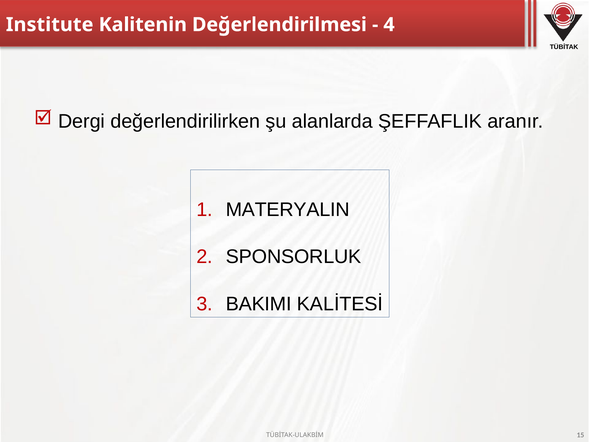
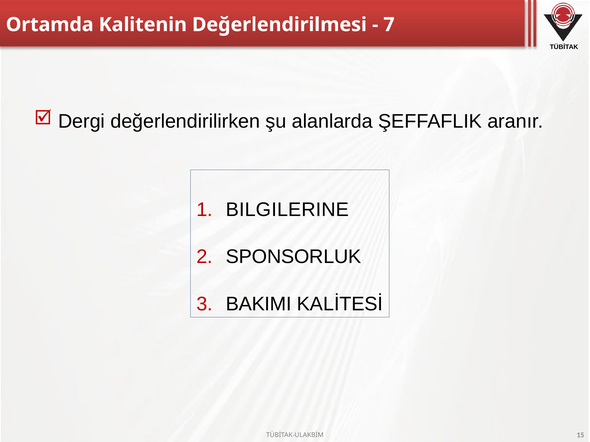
Institute: Institute -> Ortamda
4: 4 -> 7
MATERYALIN: MATERYALIN -> BILGILERINE
